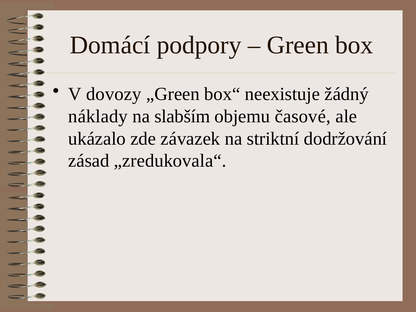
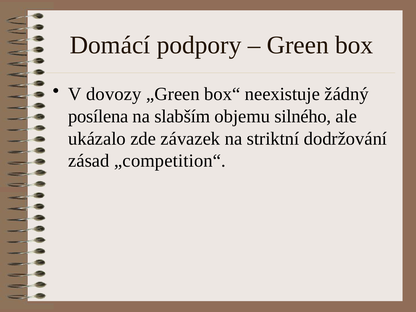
náklady: náklady -> posílena
časové: časové -> silného
„zredukovala“: „zredukovala“ -> „competition“
